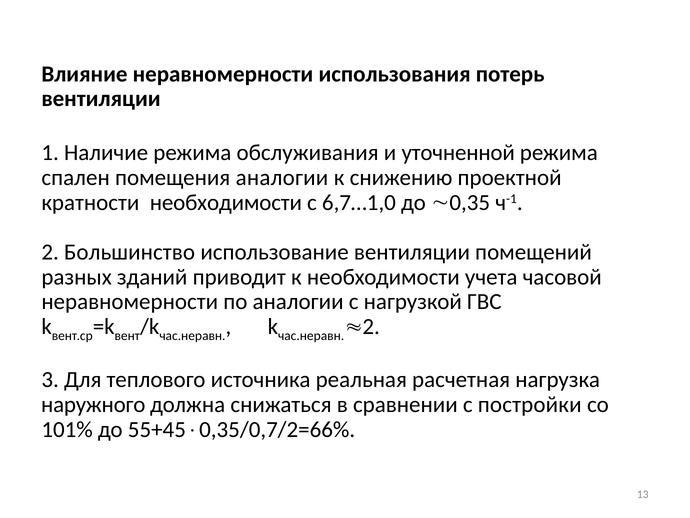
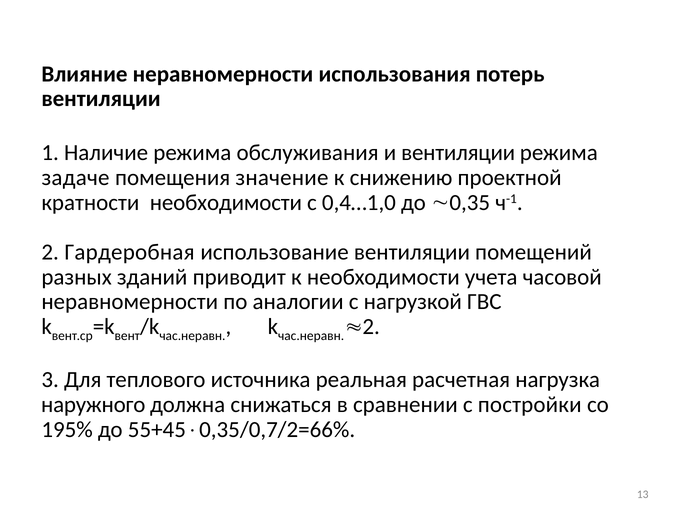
и уточненной: уточненной -> вентиляции
спален: спален -> задаче
помещения аналогии: аналогии -> значение
6,7…1,0: 6,7…1,0 -> 0,4…1,0
Большинство: Большинство -> Гардеробная
101%: 101% -> 195%
